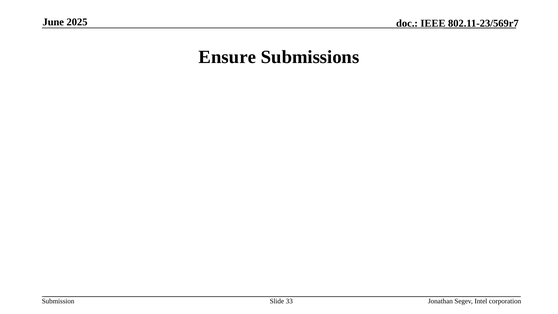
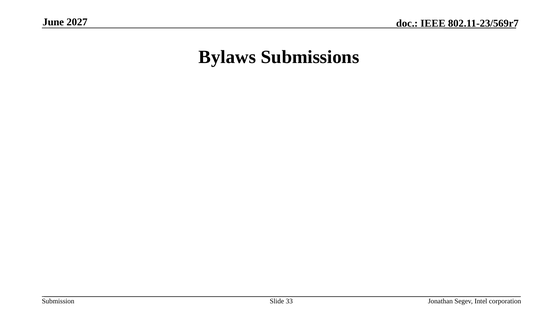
2025: 2025 -> 2027
Ensure: Ensure -> Bylaws
